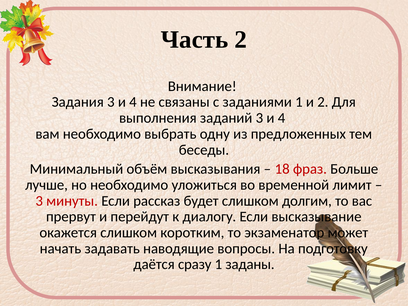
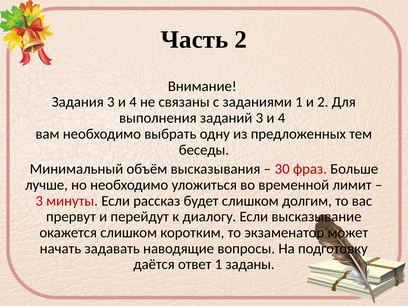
18: 18 -> 30
сразу: сразу -> ответ
